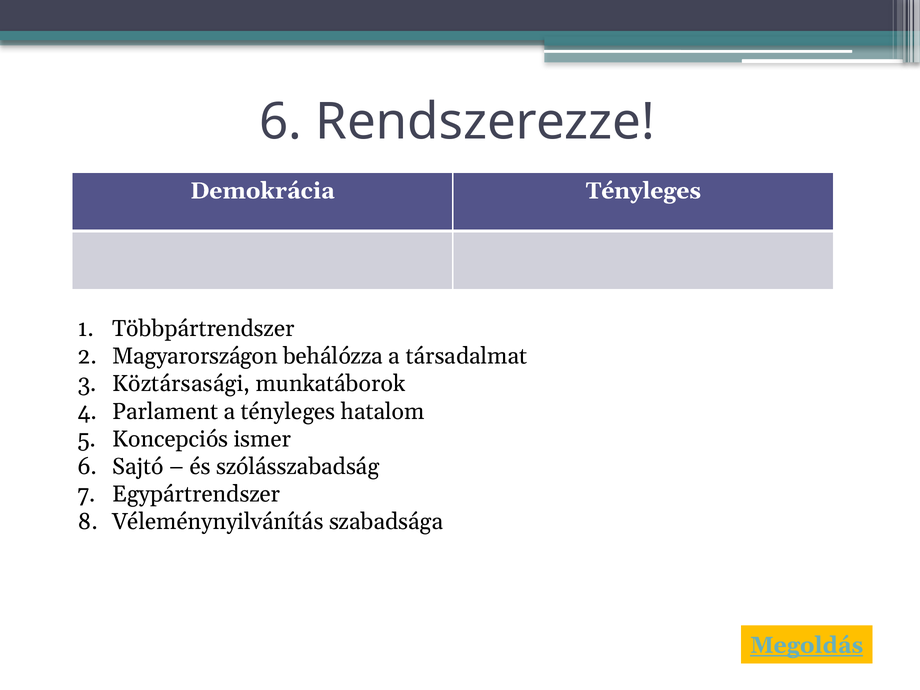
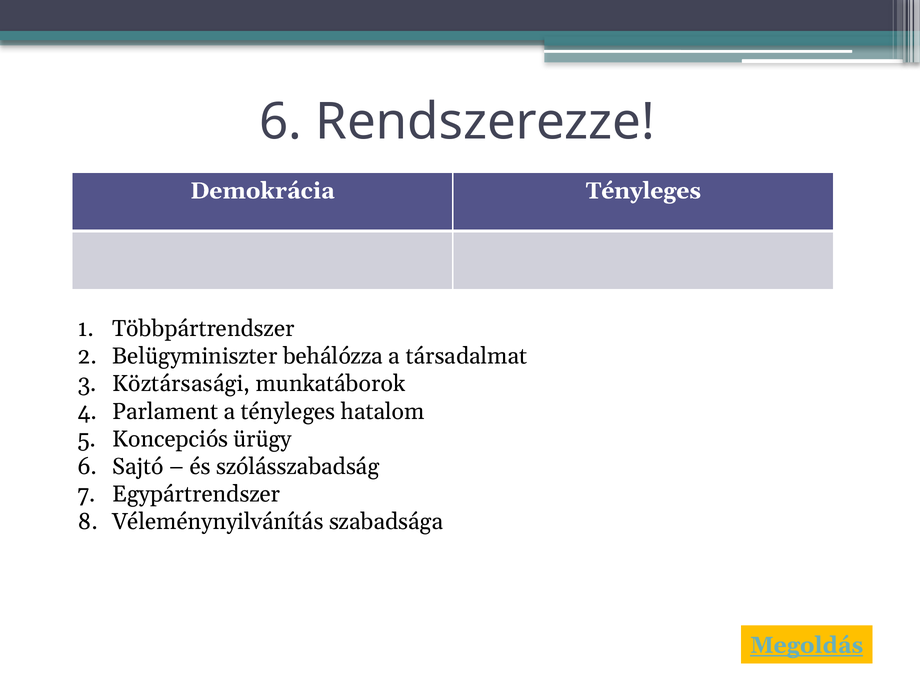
Magyarországon: Magyarországon -> Belügyminiszter
ismer: ismer -> ürügy
